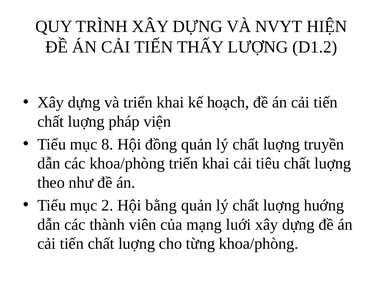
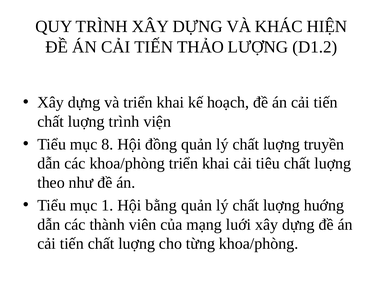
NVYT: NVYT -> KHÁC
THẤY: THẤY -> THẢO
luợng pháp: pháp -> trình
2: 2 -> 1
